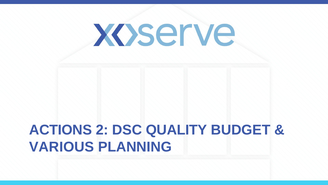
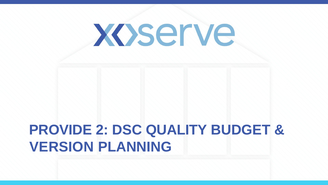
ACTIONS: ACTIONS -> PROVIDE
VARIOUS: VARIOUS -> VERSION
